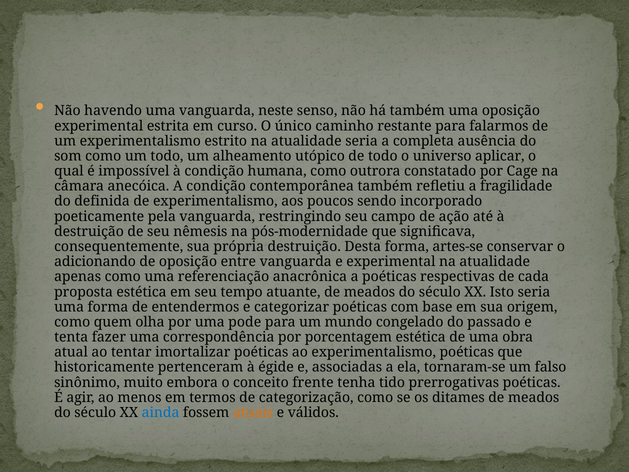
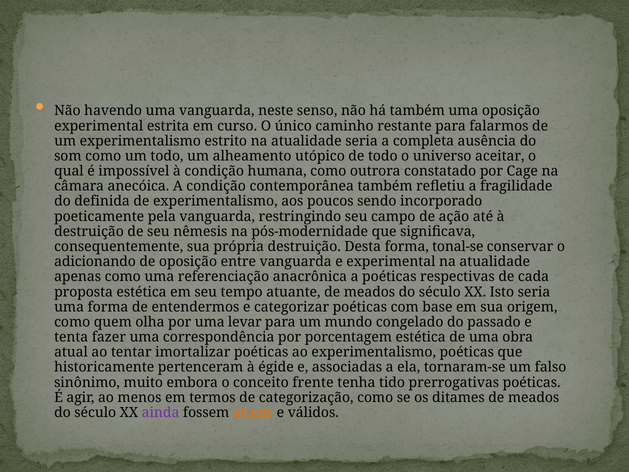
aplicar: aplicar -> aceitar
artes-se: artes-se -> tonal-se
pode: pode -> levar
ainda colour: blue -> purple
